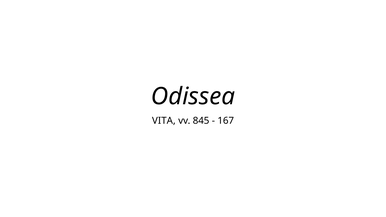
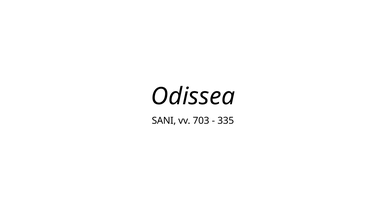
VITA: VITA -> SANI
845: 845 -> 703
167: 167 -> 335
